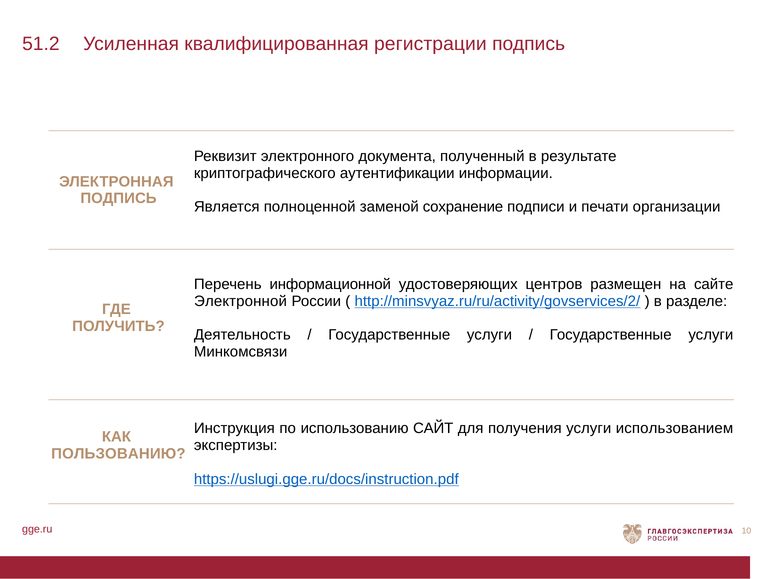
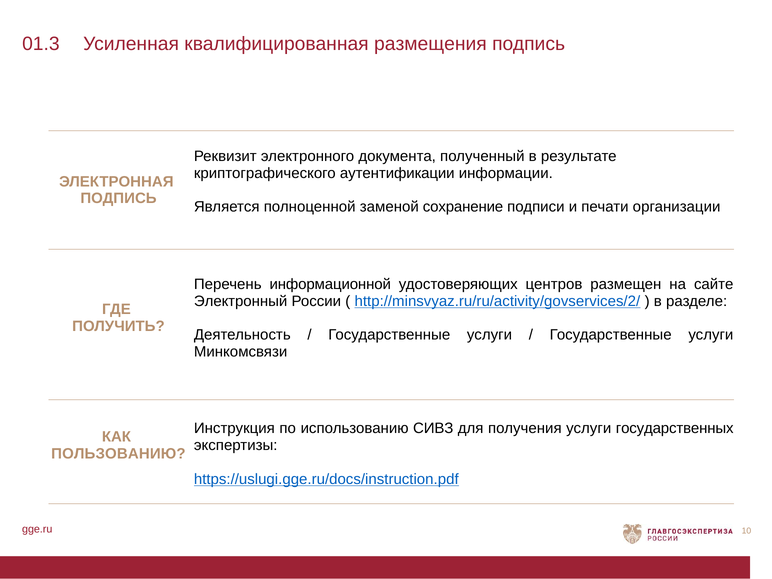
51.2: 51.2 -> 01.3
регистрации: регистрации -> размещения
Электронной: Электронной -> Электронный
САЙТ: САЙТ -> СИВЗ
использованием: использованием -> государственных
